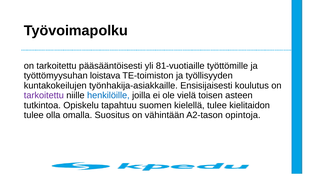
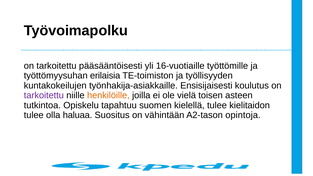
81-vuotiaille: 81-vuotiaille -> 16-vuotiaille
loistava: loistava -> erilaisia
henkilöille colour: blue -> orange
omalla: omalla -> haluaa
